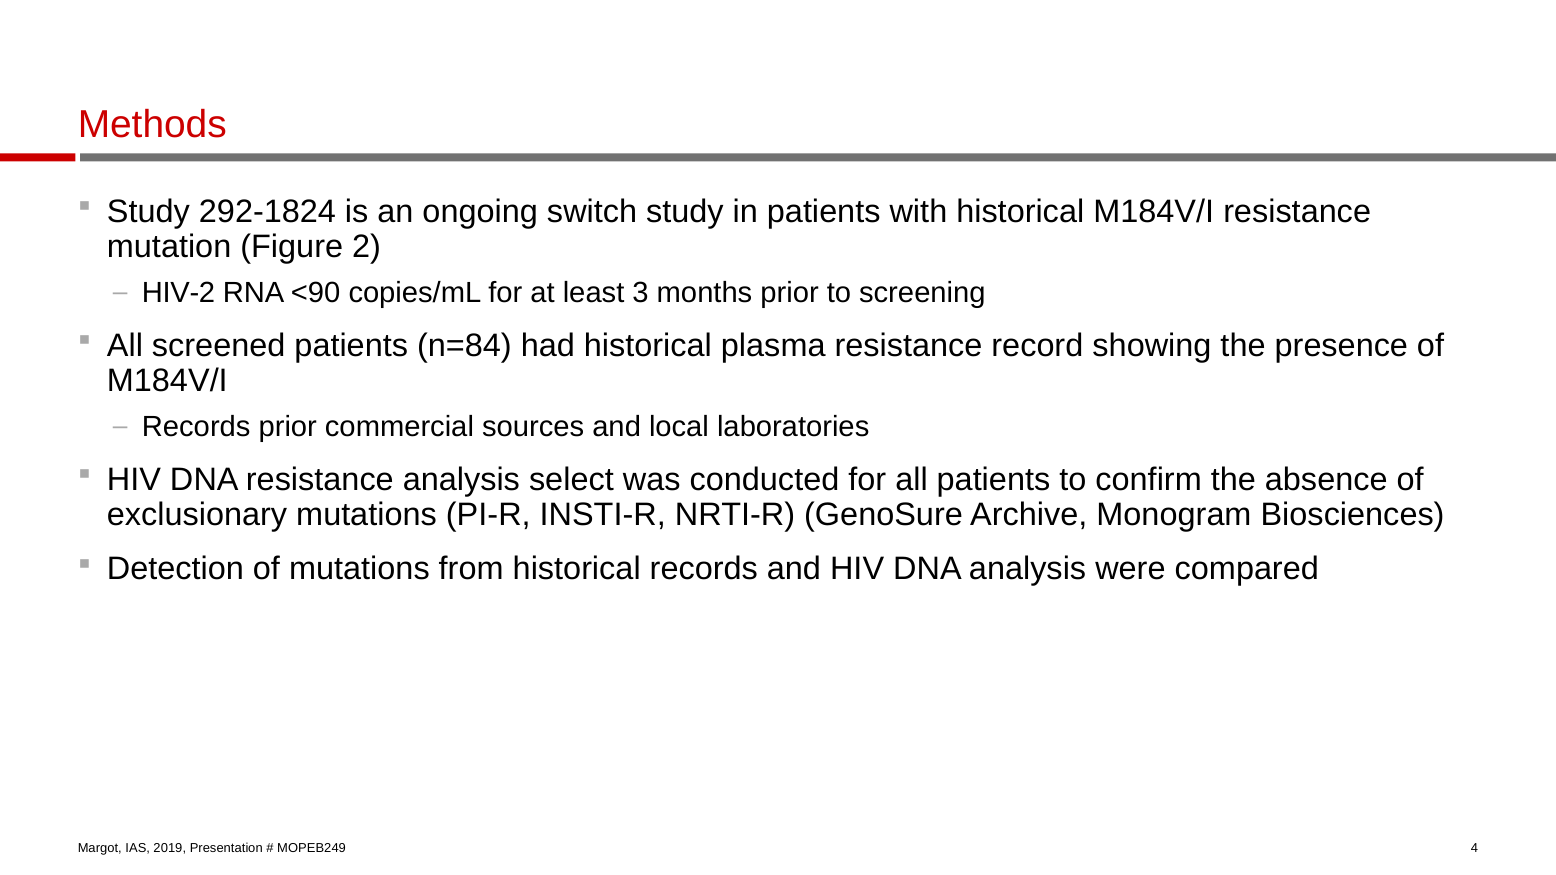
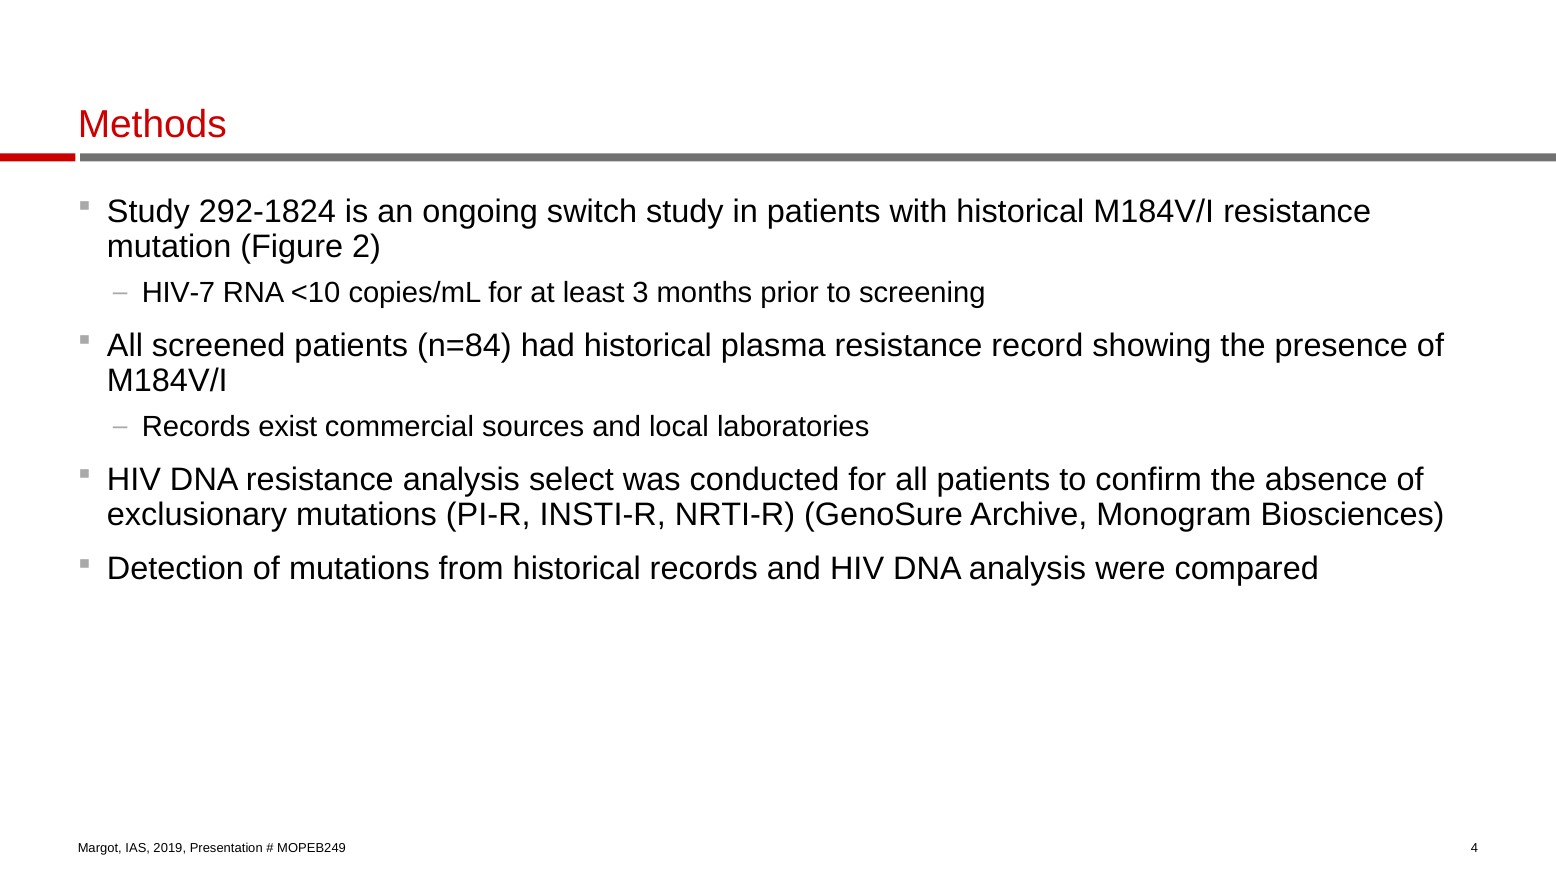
HIV-2: HIV-2 -> HIV-7
<90: <90 -> <10
Records prior: prior -> exist
